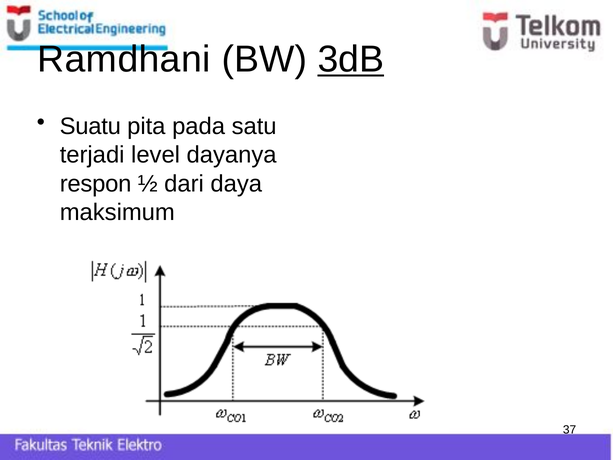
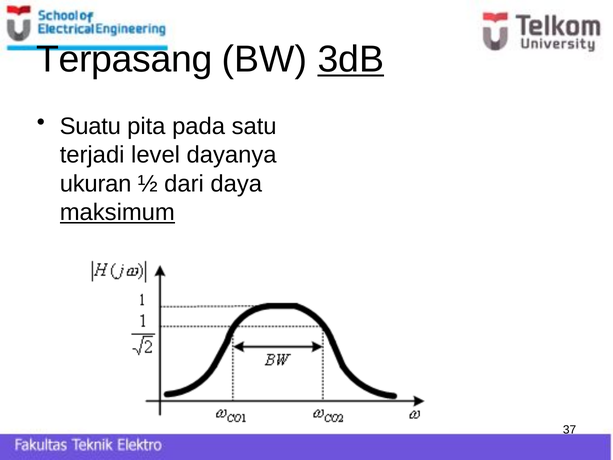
Ramdhani: Ramdhani -> Terpasang
respon: respon -> ukuran
maksimum underline: none -> present
